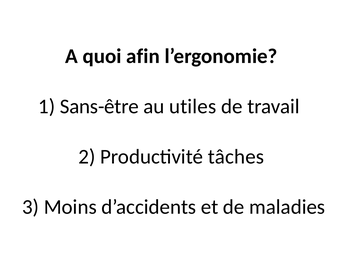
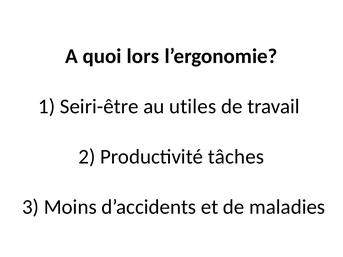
afin: afin -> lors
Sans-être: Sans-être -> Seiri-être
